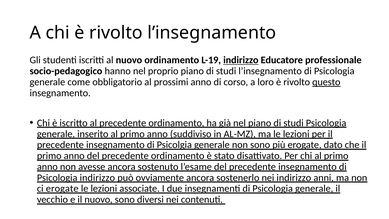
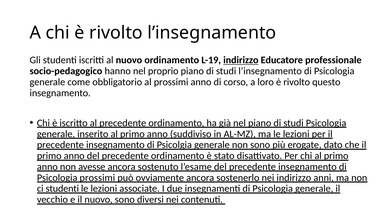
questo underline: present -> none
Psicologia indirizzo: indirizzo -> prossimi
ci erogate: erogate -> studenti
